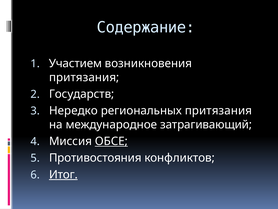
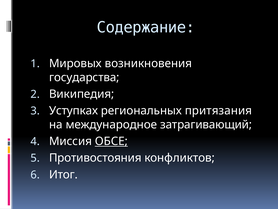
Участием: Участием -> Мировых
притязания at (84, 77): притязания -> государства
Государств: Государств -> Википедия
Нередко: Нередко -> Уступках
Итог underline: present -> none
